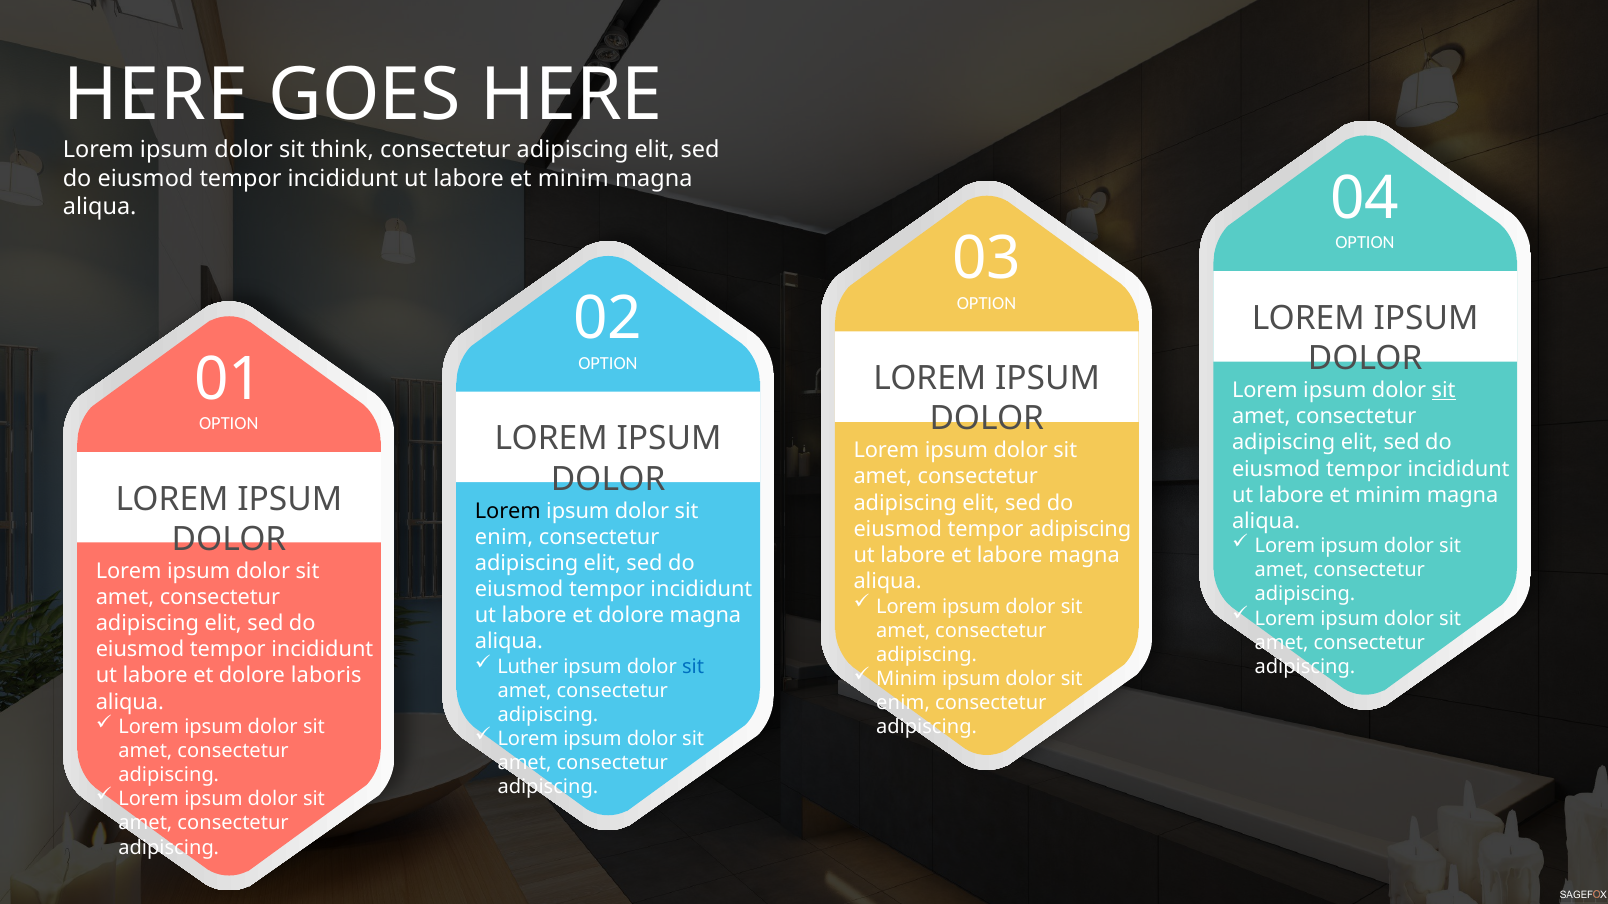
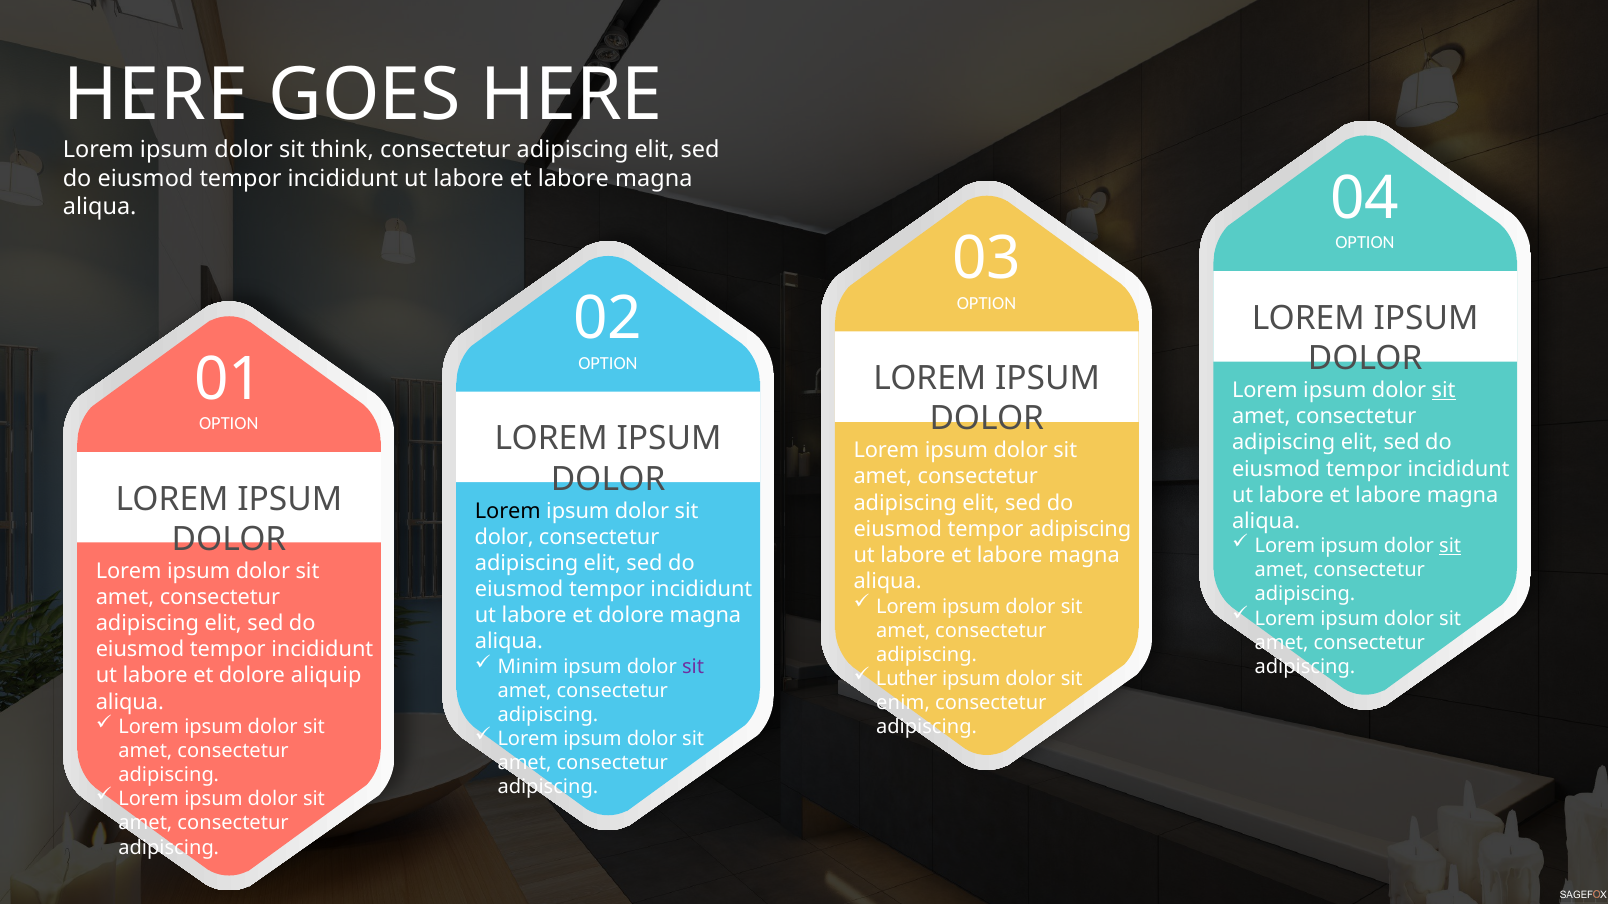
minim at (573, 178): minim -> labore
minim at (1388, 495): minim -> labore
enim at (504, 537): enim -> dolor
sit at (1450, 546) underline: none -> present
Luther: Luther -> Minim
sit at (693, 667) colour: blue -> purple
Minim at (906, 679): Minim -> Luther
laboris: laboris -> aliquip
